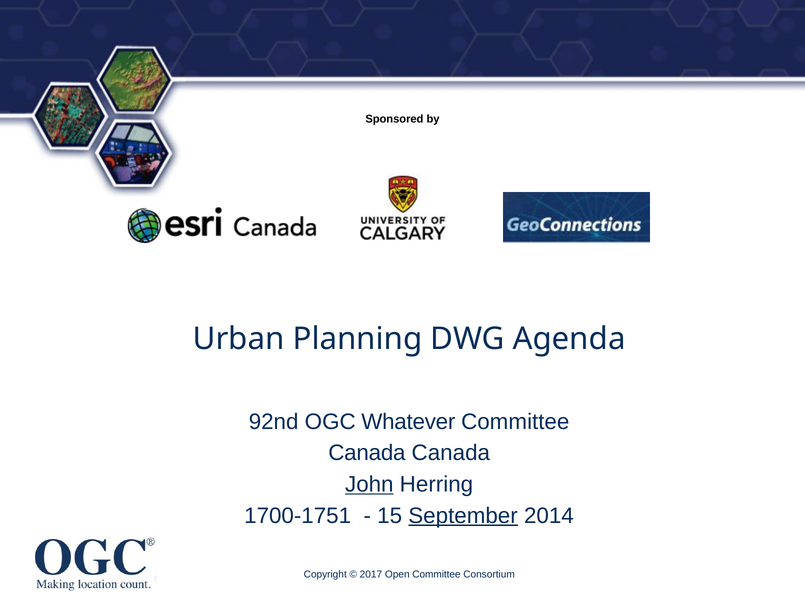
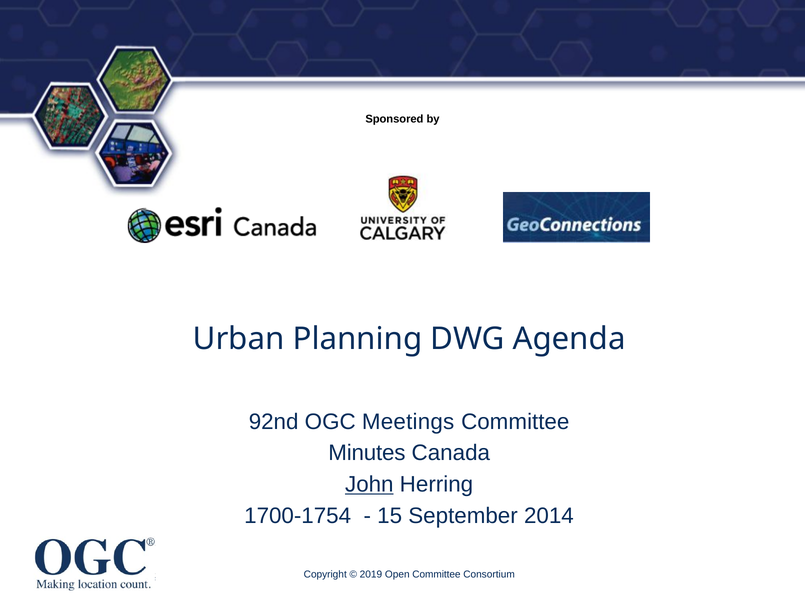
Whatever: Whatever -> Meetings
Canada at (367, 453): Canada -> Minutes
1700-1751: 1700-1751 -> 1700-1754
September underline: present -> none
2017: 2017 -> 2019
